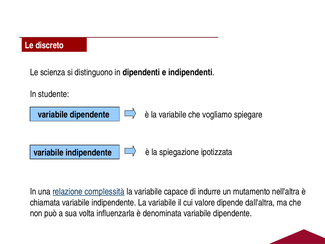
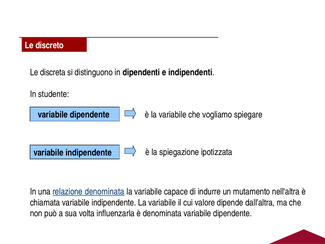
scienza: scienza -> discreta
relazione complessità: complessità -> denominata
